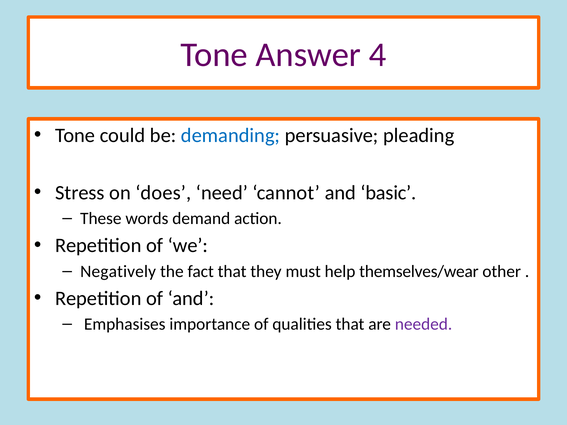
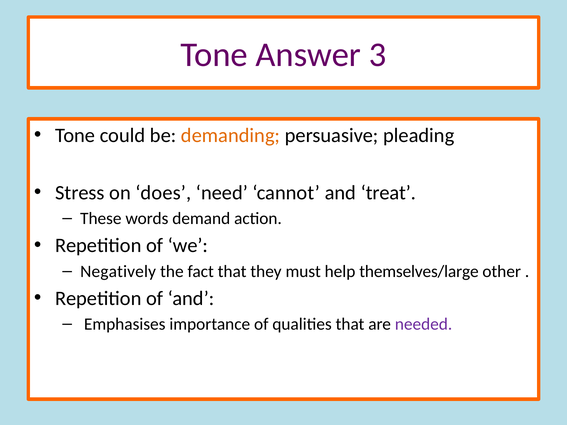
4: 4 -> 3
demanding colour: blue -> orange
basic: basic -> treat
themselves/wear: themselves/wear -> themselves/large
